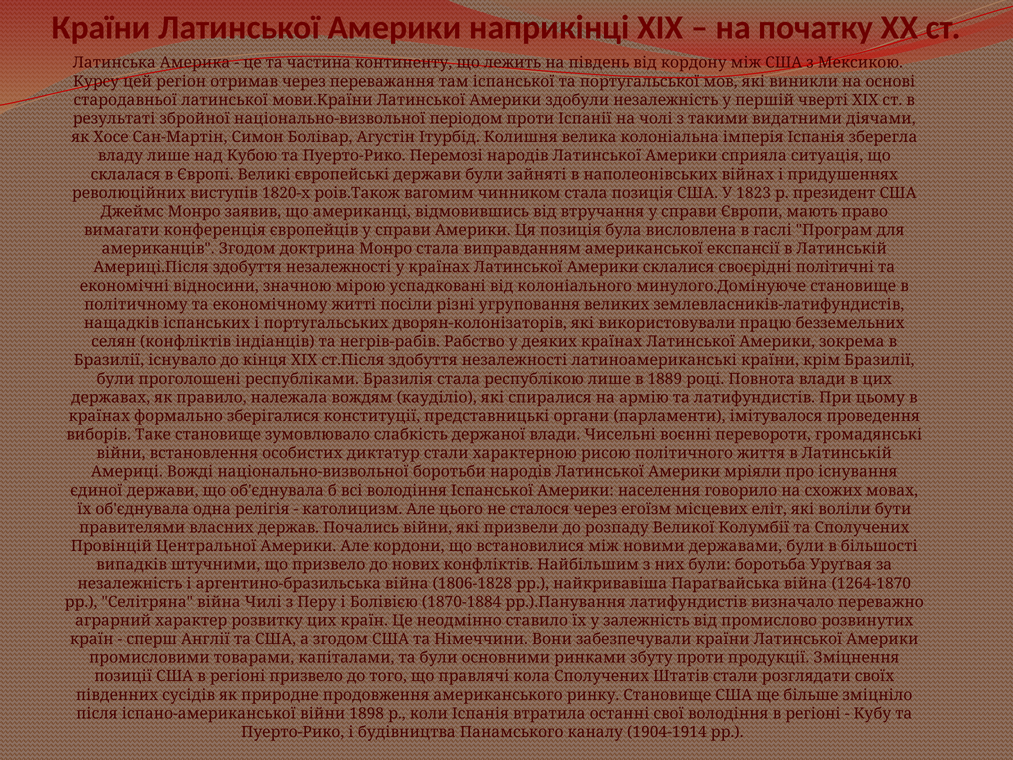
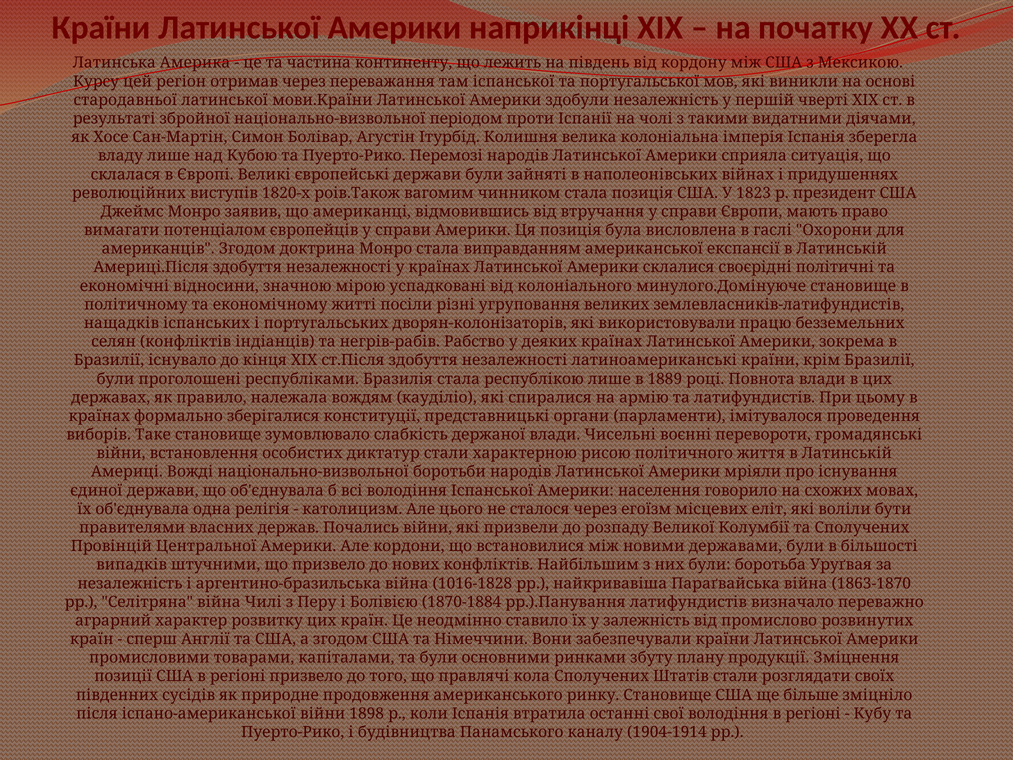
конференція: конференція -> потенціалом
Програм: Програм -> Охорони
1806-1828: 1806-1828 -> 1016-1828
1264-1870: 1264-1870 -> 1863-1870
збуту проти: проти -> плану
